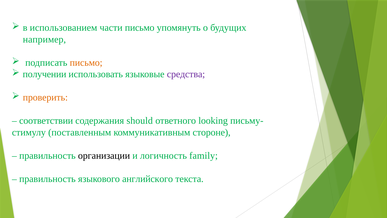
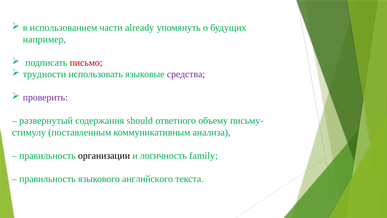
части письмо: письмо -> already
письмо at (86, 63) colour: orange -> red
получении: получении -> трудности
проверить colour: orange -> purple
соответствии: соответствии -> развернутый
looking: looking -> объему
стороне: стороне -> анализа
